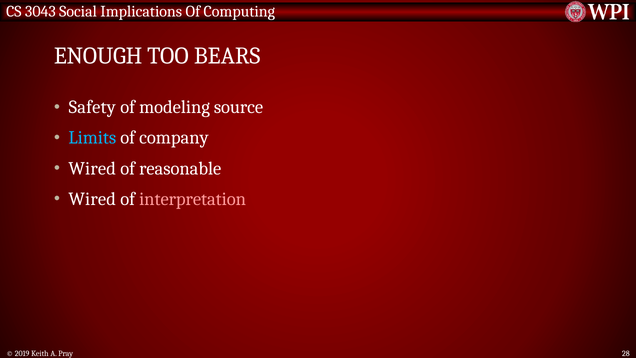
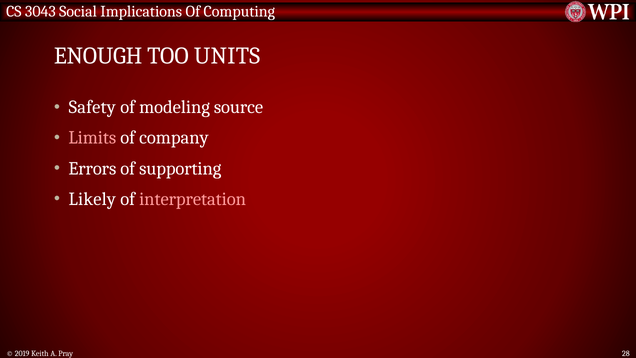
BEARS: BEARS -> UNITS
Limits colour: light blue -> pink
Wired at (92, 168): Wired -> Errors
reasonable: reasonable -> supporting
Wired at (92, 199): Wired -> Likely
